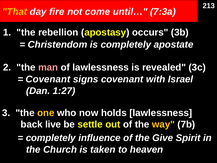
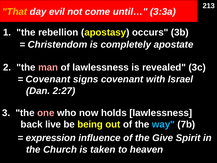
fire: fire -> evil
7:3a: 7:3a -> 3:3a
1:27: 1:27 -> 2:27
one colour: yellow -> pink
settle: settle -> being
way colour: yellow -> light blue
completely at (51, 138): completely -> expression
